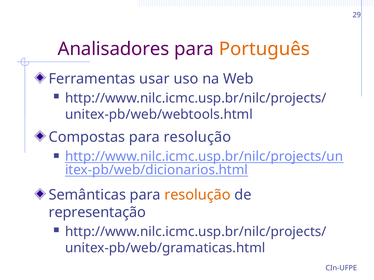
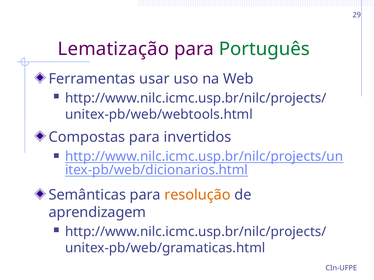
Analisadores: Analisadores -> Lematização
Português colour: orange -> green
resolução at (197, 137): resolução -> invertidos
representação: representação -> aprendizagem
